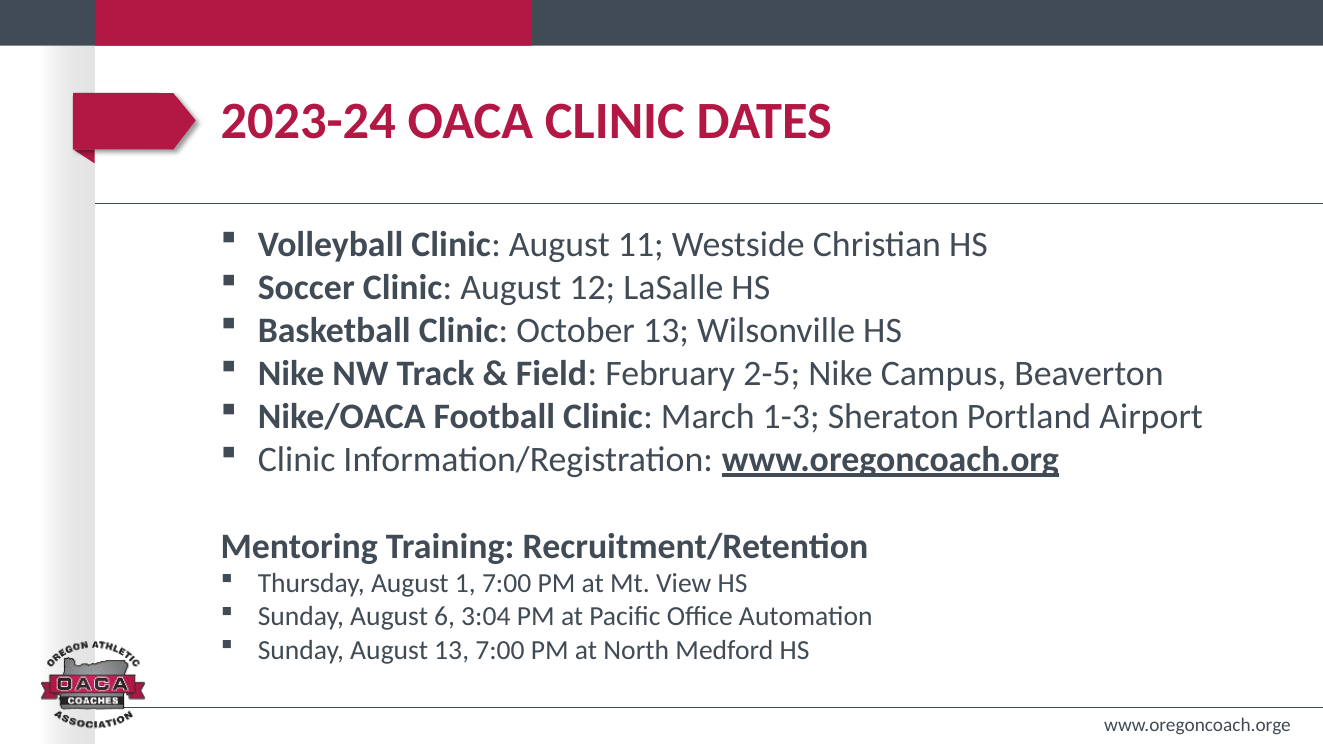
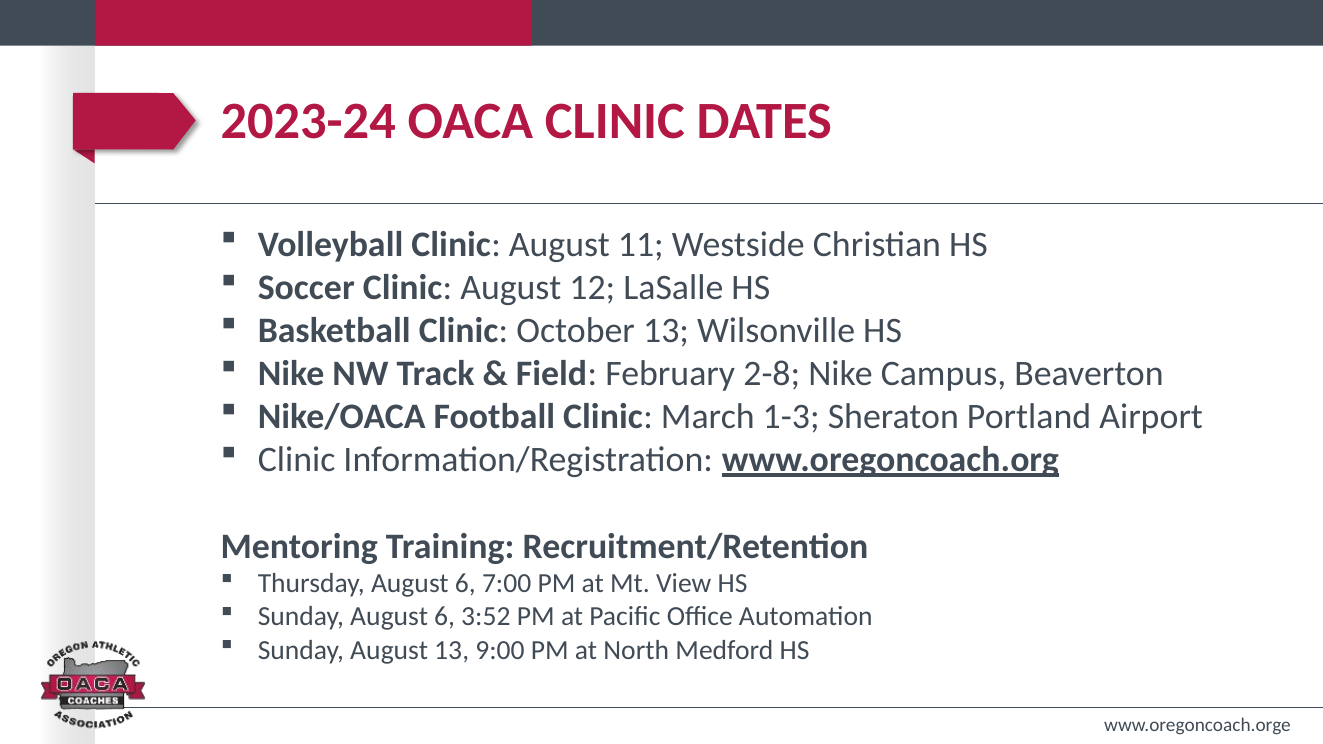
2-5: 2-5 -> 2-8
Thursday August 1: 1 -> 6
3:04: 3:04 -> 3:52
13 7:00: 7:00 -> 9:00
